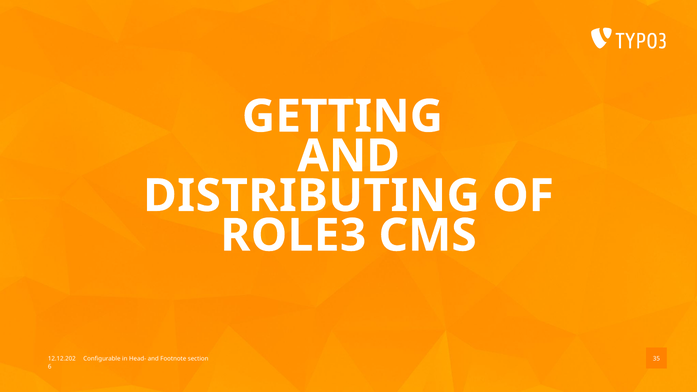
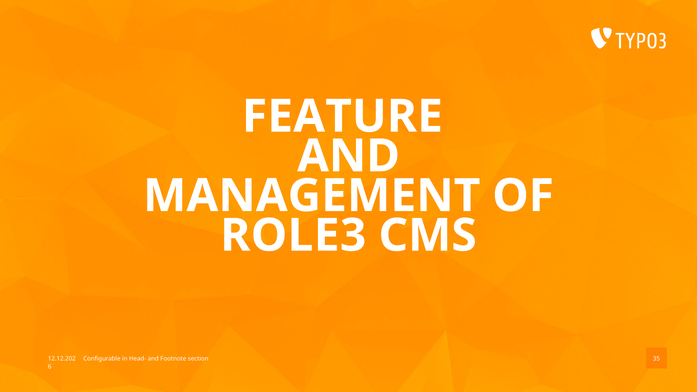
GETTING: GETTING -> FEATURE
DISTRIBUTING: DISTRIBUTING -> MANAGEMENT
